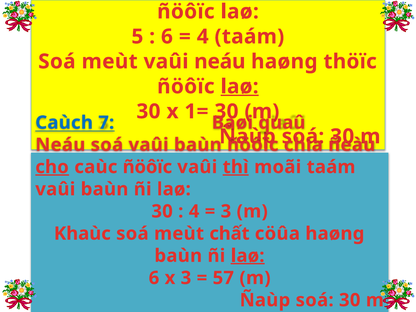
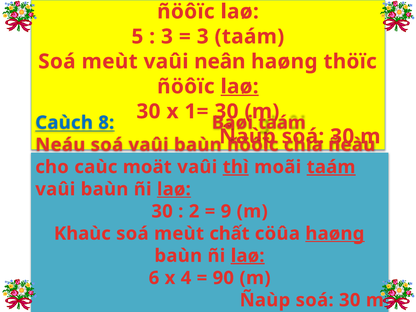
6 at (167, 37): 6 -> 3
4 at (203, 37): 4 -> 3
vaûi neáu: neáu -> neân
7: 7 -> 8
quaû at (282, 123): quaû -> taám
cho underline: present -> none
caùc ñöôïc: ñöôïc -> moät
taám at (331, 167) underline: none -> present
laø at (174, 189) underline: none -> present
4 at (194, 211): 4 -> 2
3 at (226, 211): 3 -> 9
haøng at (335, 234) underline: none -> present
x 3: 3 -> 4
57: 57 -> 90
